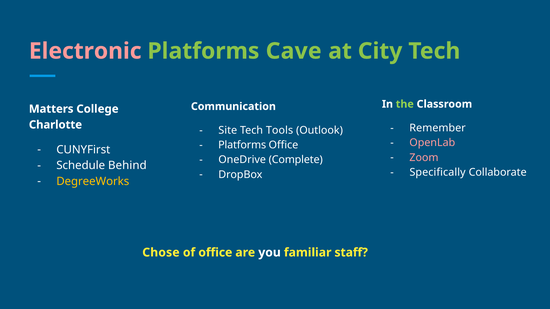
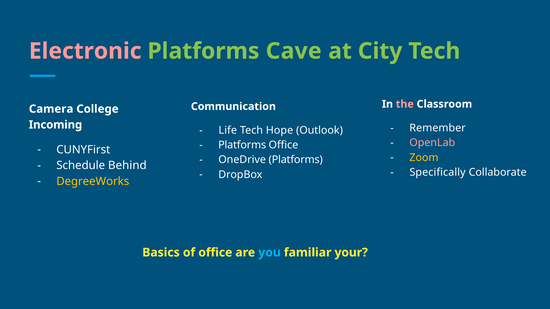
the colour: light green -> pink
Matters: Matters -> Camera
Charlotte: Charlotte -> Incoming
Site: Site -> Life
Tools: Tools -> Hope
Zoom colour: pink -> yellow
OneDrive Complete: Complete -> Platforms
Chose: Chose -> Basics
you colour: white -> light blue
staff: staff -> your
